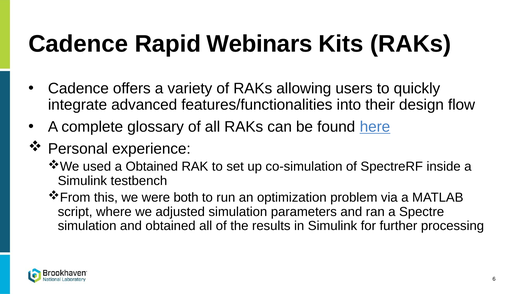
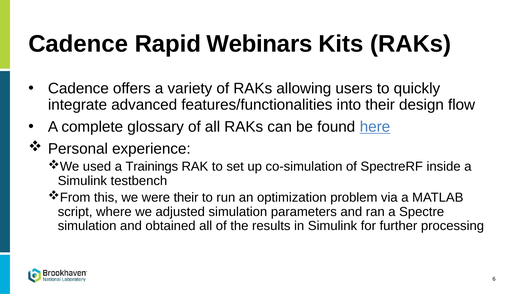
a Obtained: Obtained -> Trainings
were both: both -> their
